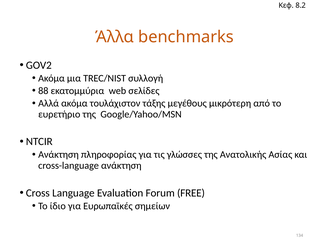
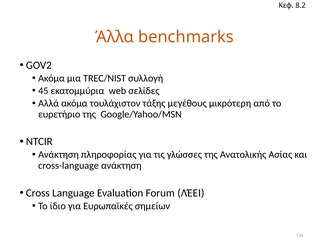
88: 88 -> 45
FREE: FREE -> ΛΈΕΙ
